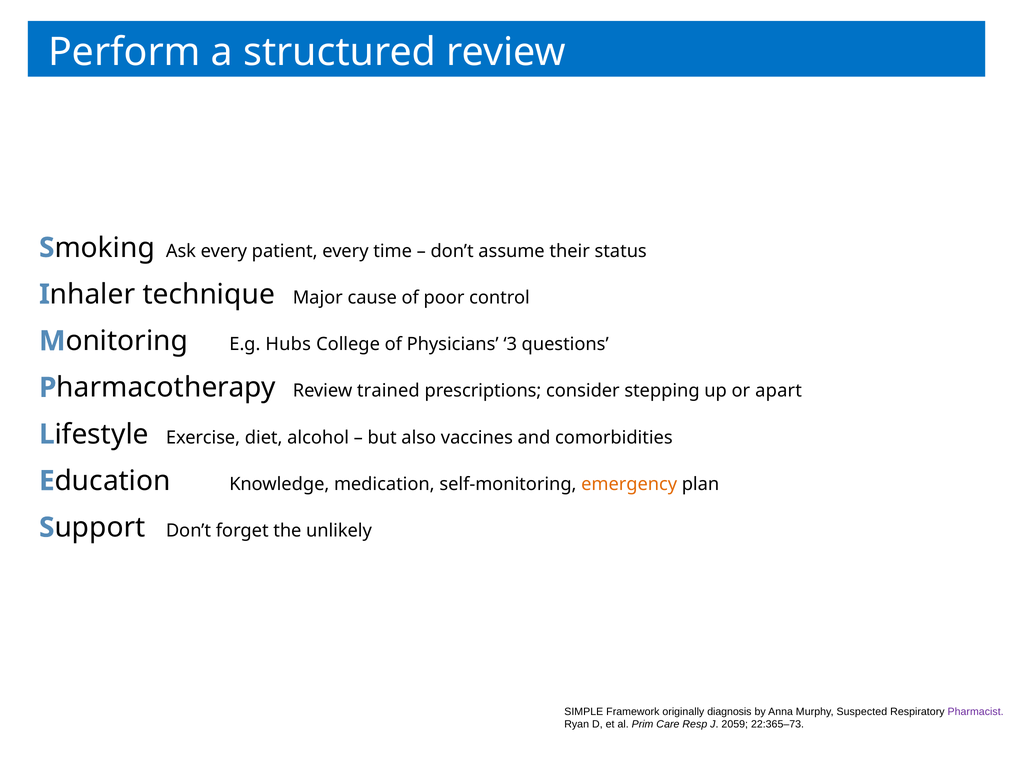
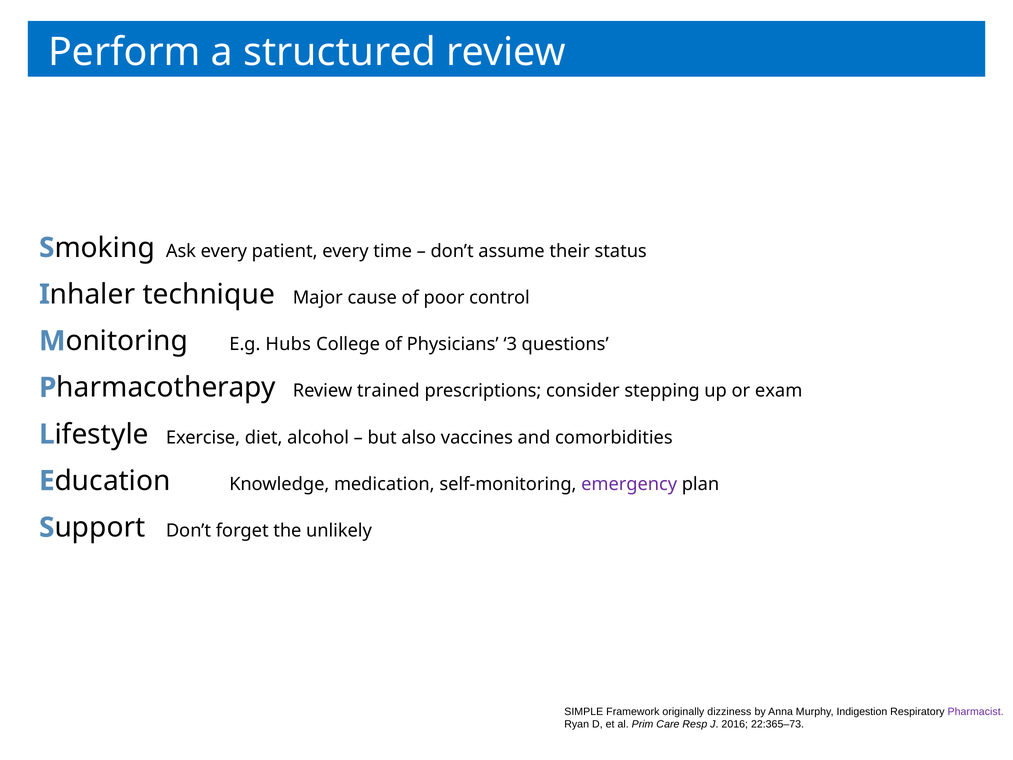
apart: apart -> exam
emergency colour: orange -> purple
diagnosis: diagnosis -> dizziness
Suspected: Suspected -> Indigestion
2059: 2059 -> 2016
